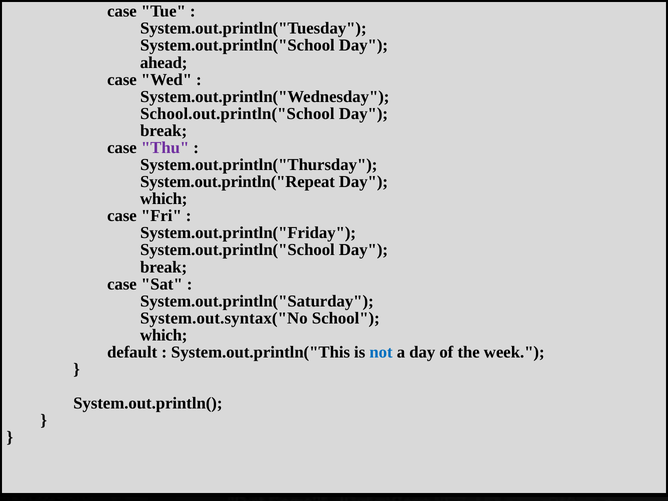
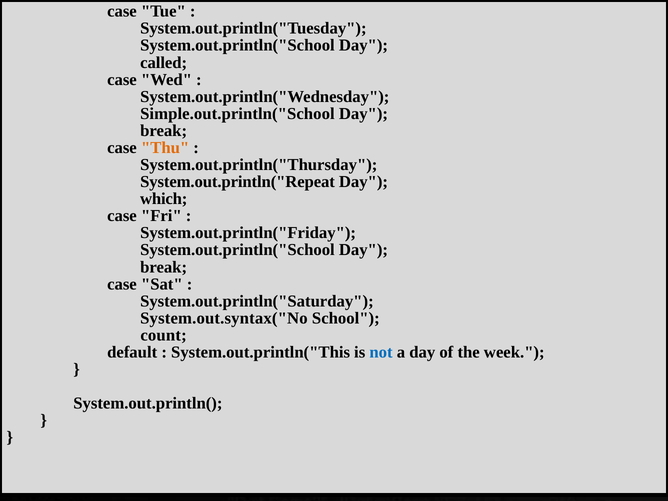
ahead: ahead -> called
School.out.println("School: School.out.println("School -> Simple.out.println("School
Thu colour: purple -> orange
which at (164, 335): which -> count
